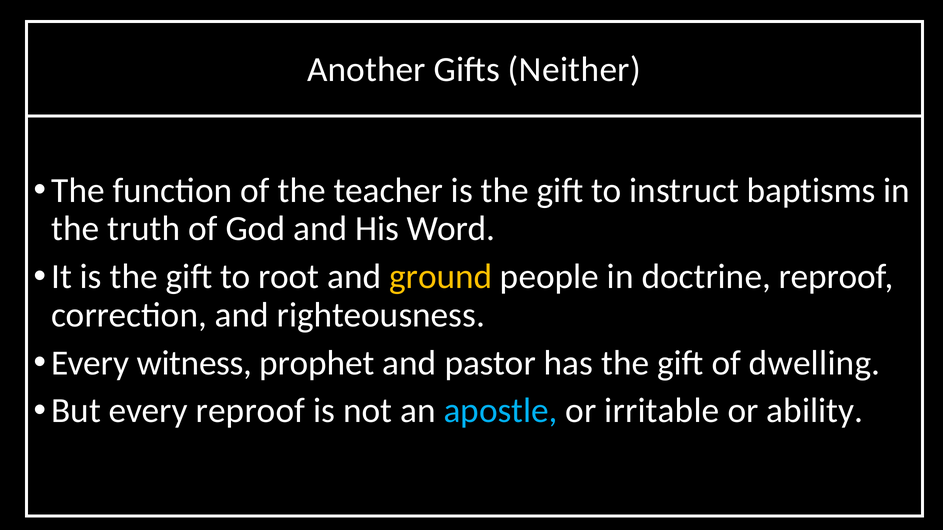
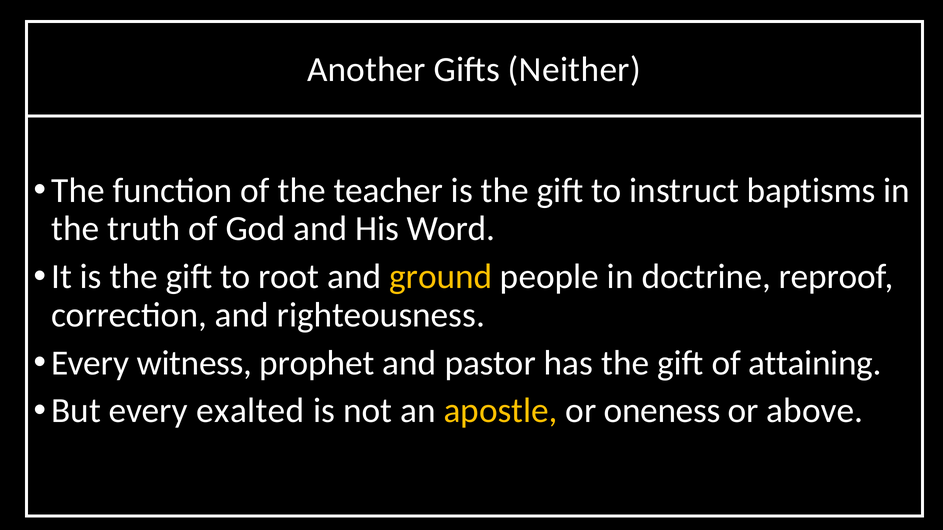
dwelling: dwelling -> attaining
every reproof: reproof -> exalted
apostle colour: light blue -> yellow
irritable: irritable -> oneness
ability: ability -> above
